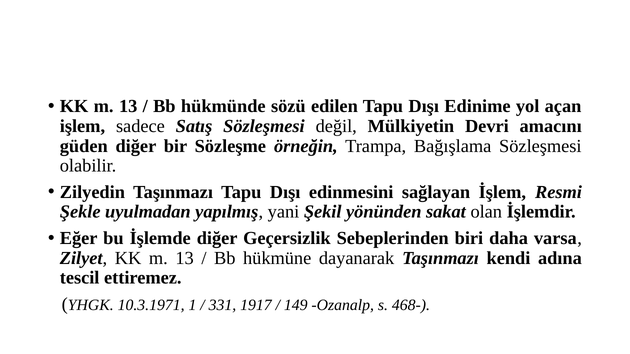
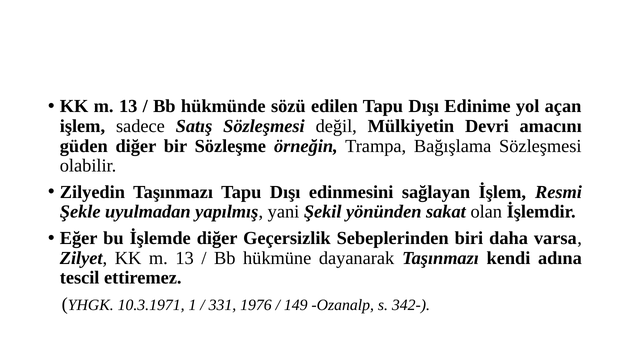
1917: 1917 -> 1976
468-: 468- -> 342-
